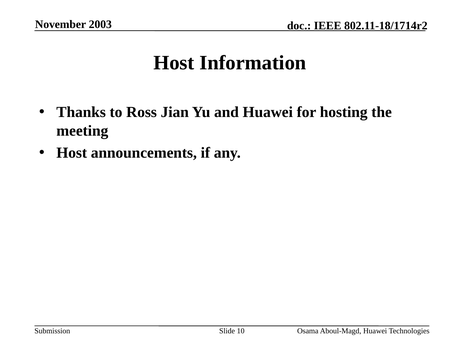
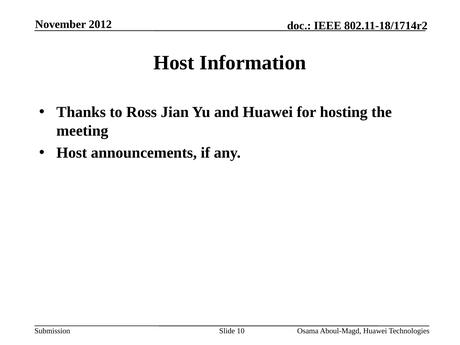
2003: 2003 -> 2012
